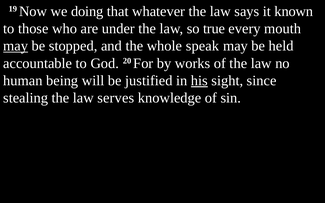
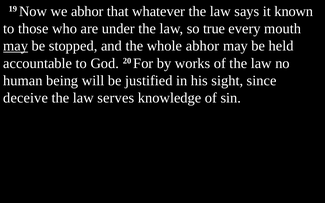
we doing: doing -> abhor
whole speak: speak -> abhor
his underline: present -> none
stealing: stealing -> deceive
